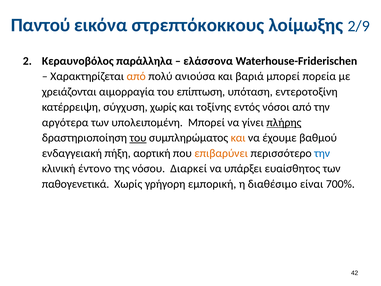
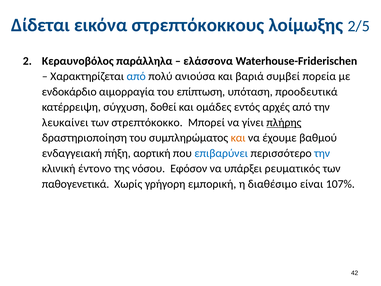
Παντού: Παντού -> Δίδεται
2/9: 2/9 -> 2/5
από at (136, 76) colour: orange -> blue
βαριά μπορεί: μπορεί -> συμβεί
χρειάζονται: χρειάζονται -> ενδοκάρδιο
εντεροτοξίνη: εντεροτοξίνη -> προοδευτικά
σύγχυση χωρίς: χωρίς -> δοθεί
τοξίνης: τοξίνης -> ομάδες
νόσοι: νόσοι -> αρχές
αργότερα: αργότερα -> λευκαίνει
υπολειπομένη: υπολειπομένη -> στρεπτόκοκκο
του at (138, 138) underline: present -> none
επιβαρύνει colour: orange -> blue
Διαρκεί: Διαρκεί -> Εφόσον
ευαίσθητος: ευαίσθητος -> ρευματικός
700%: 700% -> 107%
